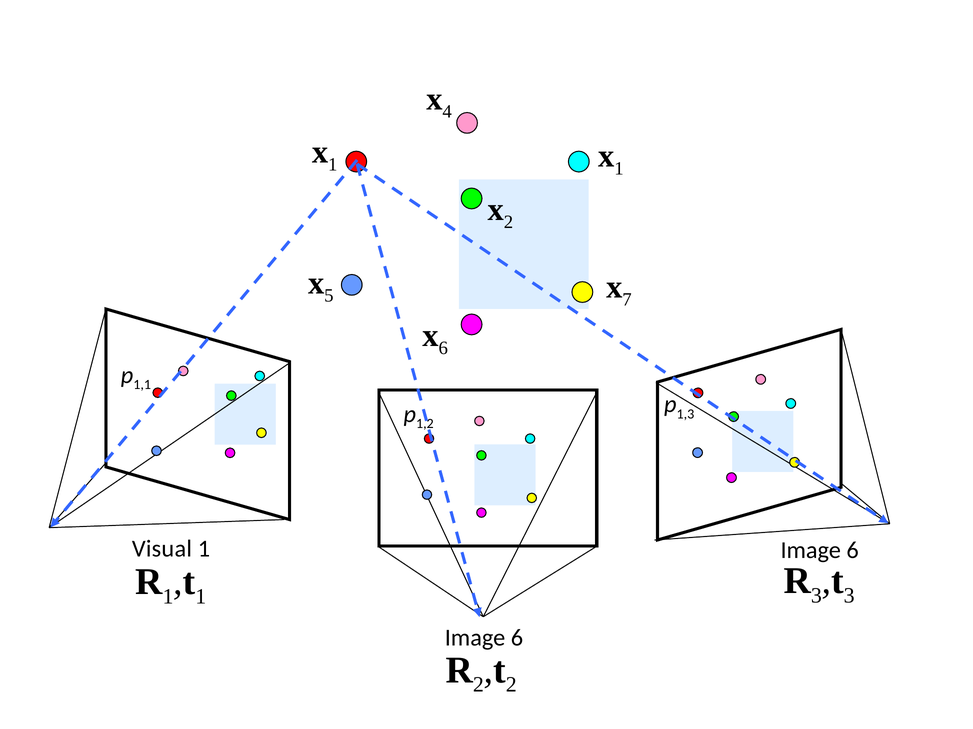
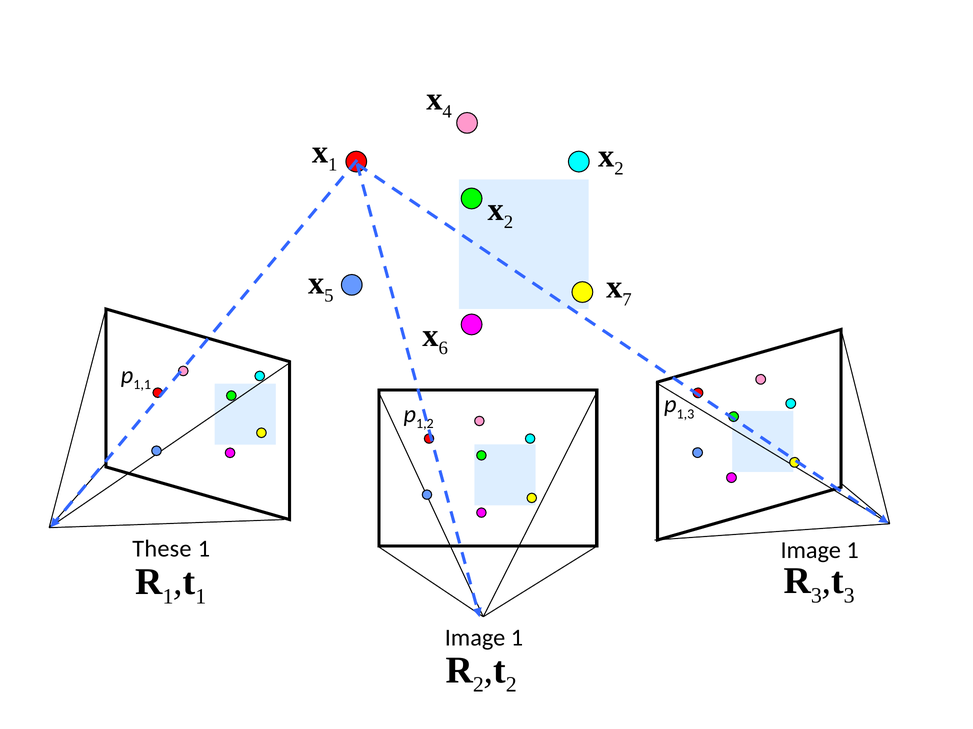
1 at (619, 169): 1 -> 2
Visual: Visual -> These
6 at (853, 551): 6 -> 1
6 at (517, 638): 6 -> 1
